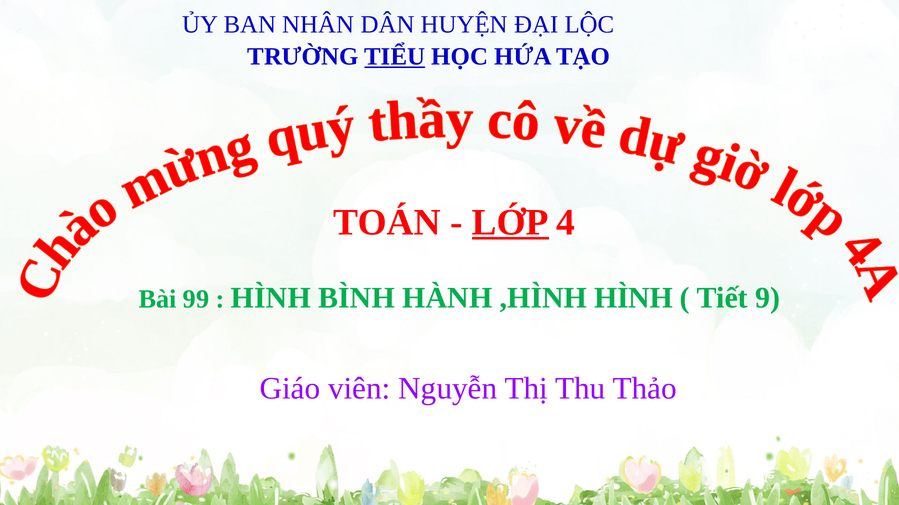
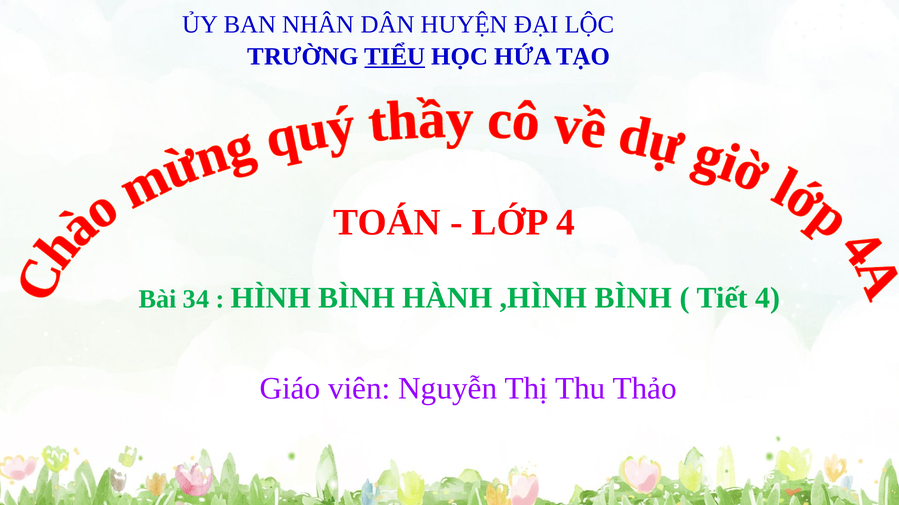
LỚP underline: present -> none
99: 99 -> 34
,HÌNH HÌNH: HÌNH -> BÌNH
Tiết 9: 9 -> 4
